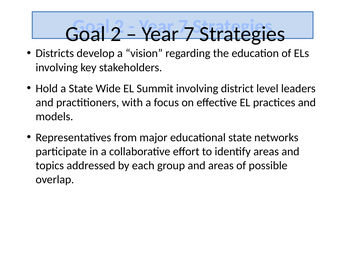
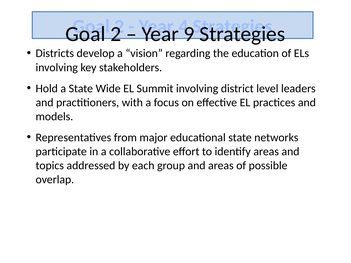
7 at (183, 26): 7 -> 4
7 at (189, 34): 7 -> 9
